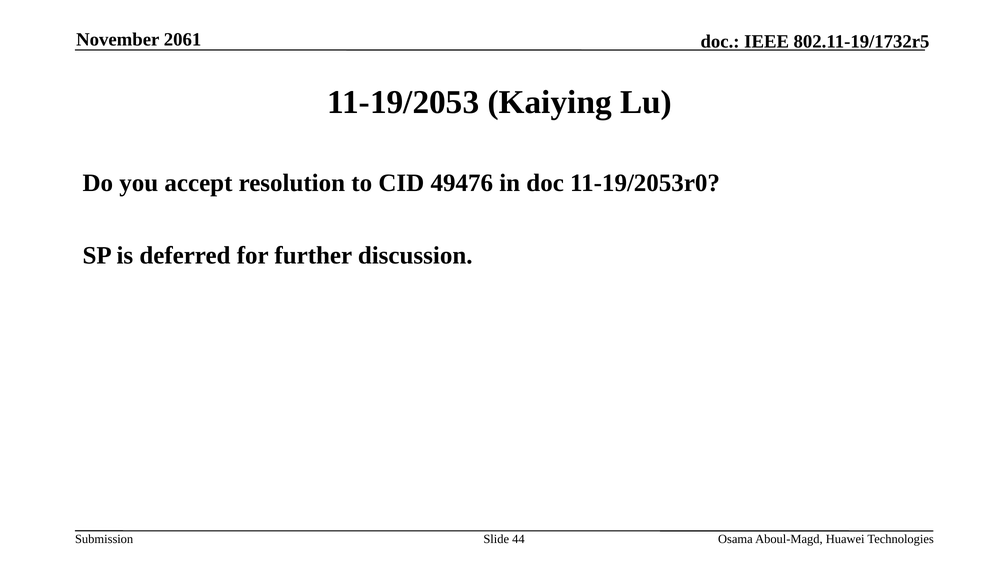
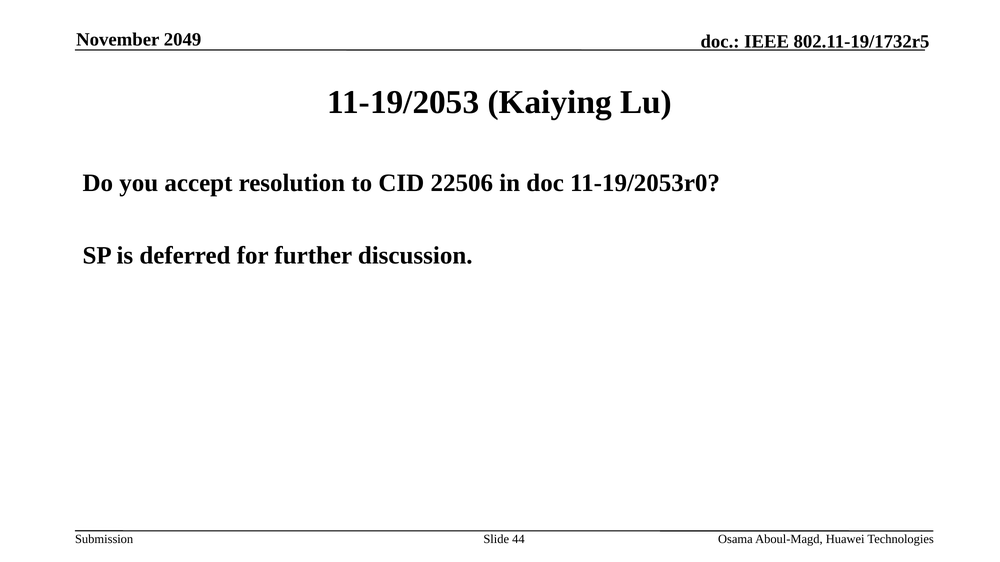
2061: 2061 -> 2049
49476: 49476 -> 22506
